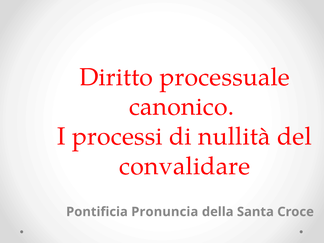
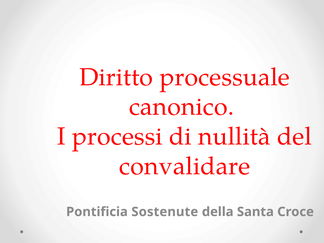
Pronuncia: Pronuncia -> Sostenute
